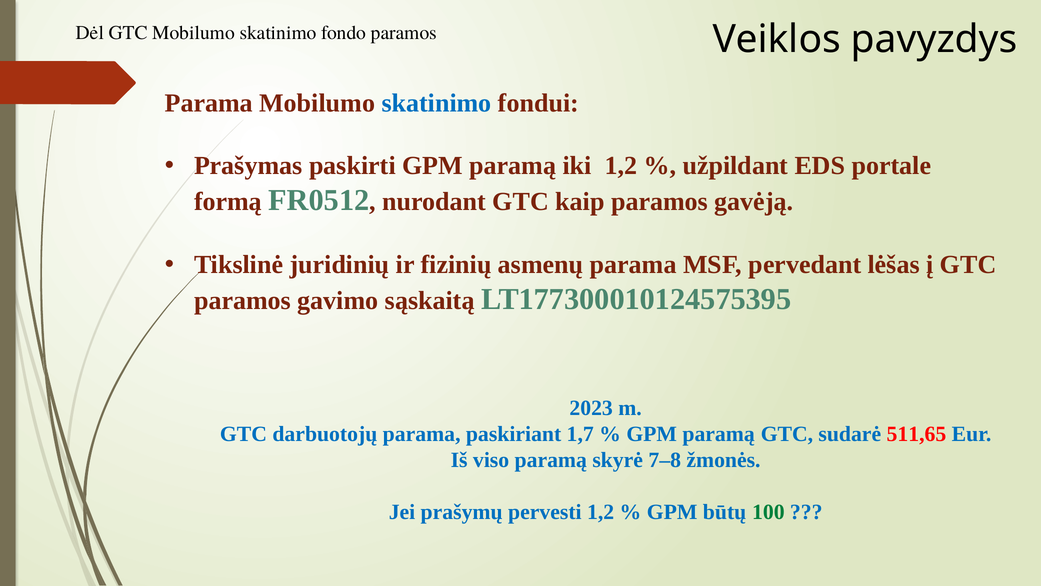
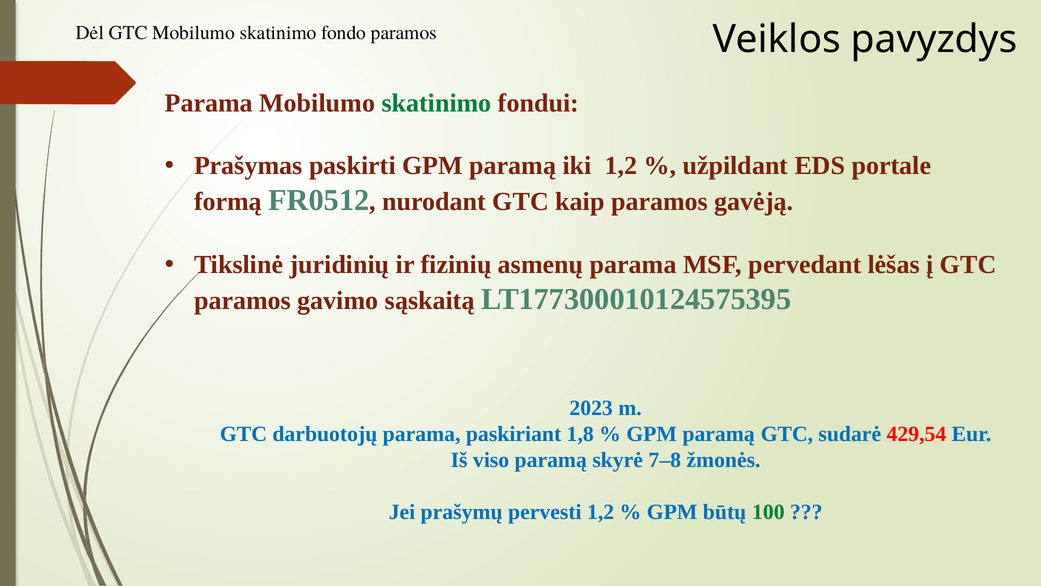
skatinimo at (437, 103) colour: blue -> green
1,7: 1,7 -> 1,8
511,65: 511,65 -> 429,54
